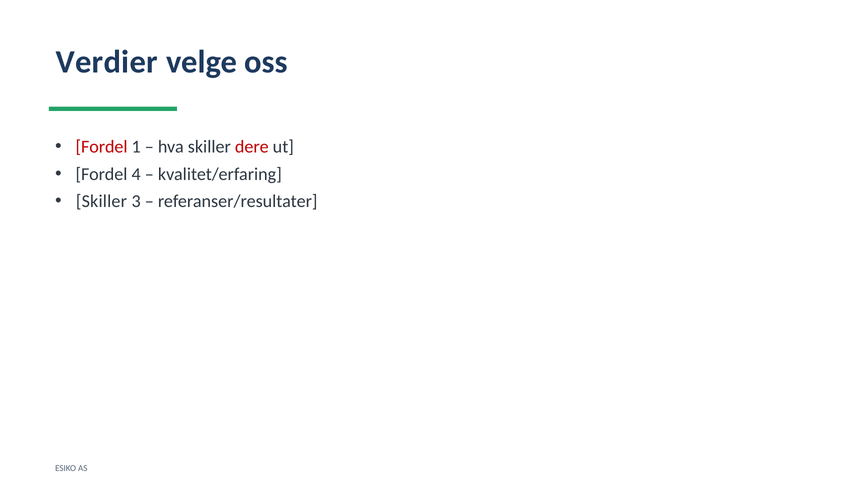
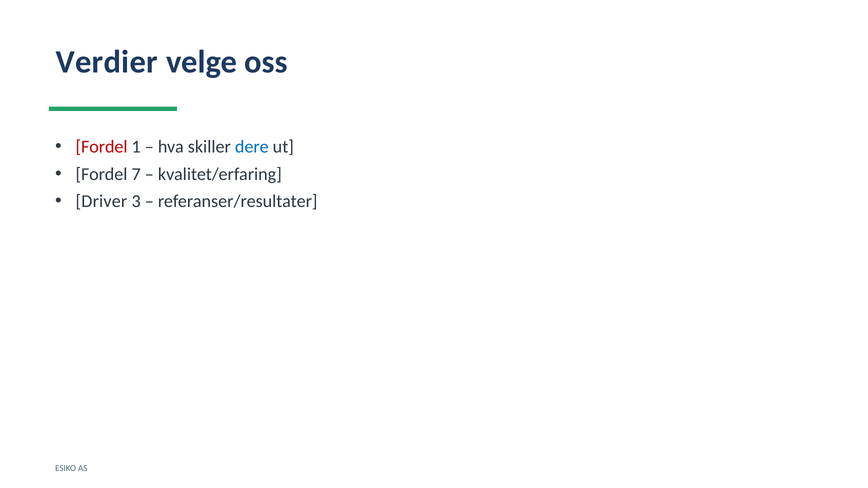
dere colour: red -> blue
4: 4 -> 7
Skiller at (101, 201): Skiller -> Driver
